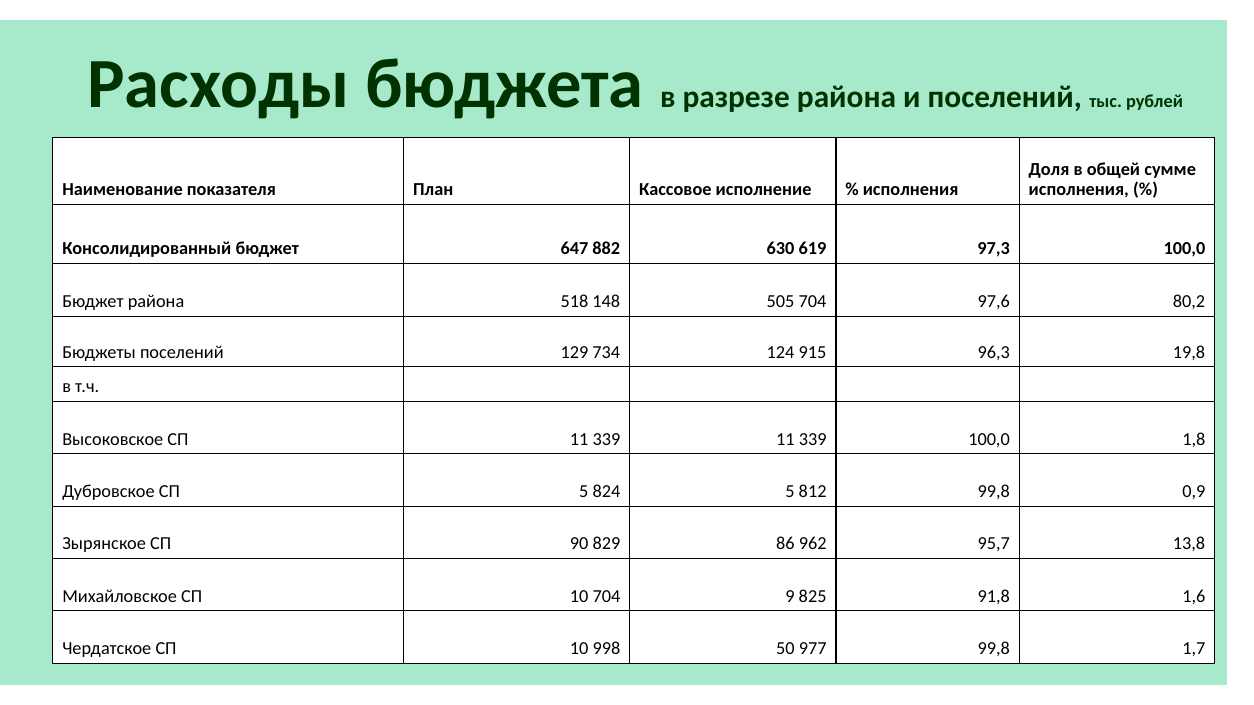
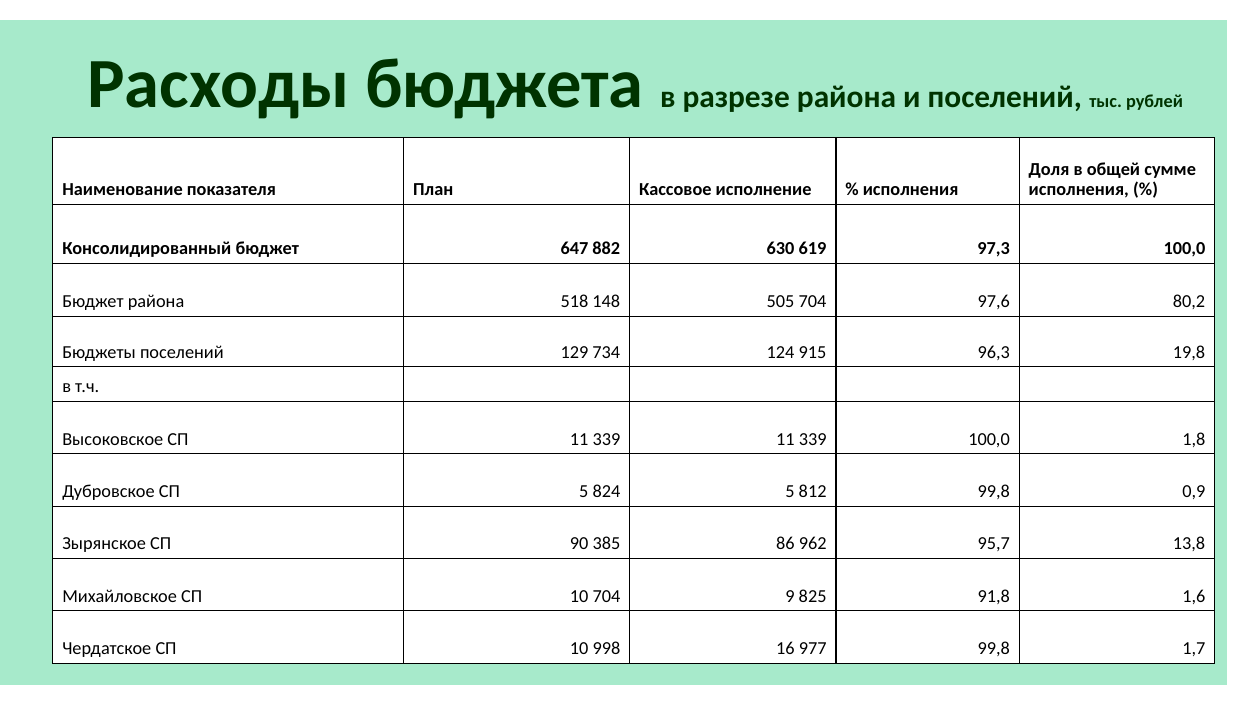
829: 829 -> 385
50: 50 -> 16
